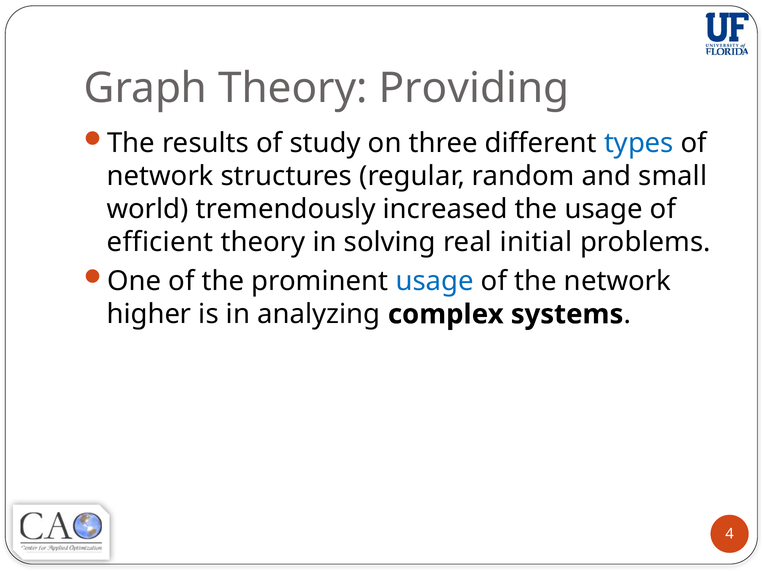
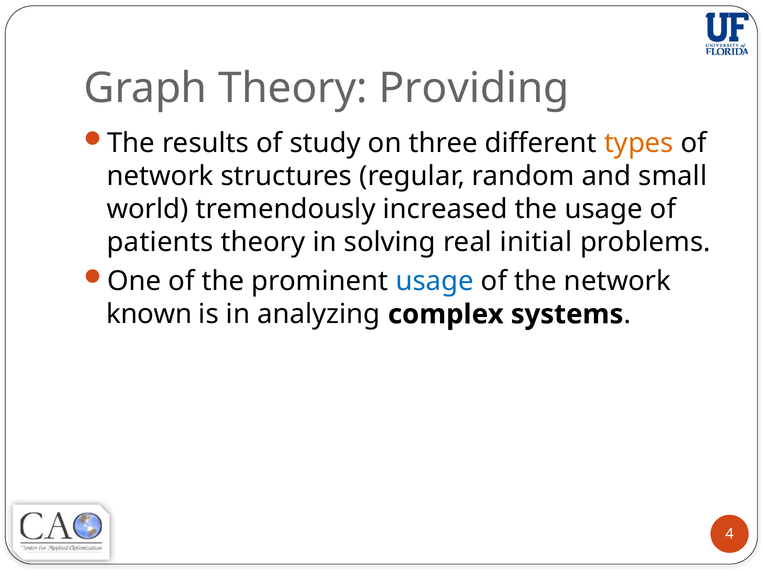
types colour: blue -> orange
efficient: efficient -> patients
higher: higher -> known
